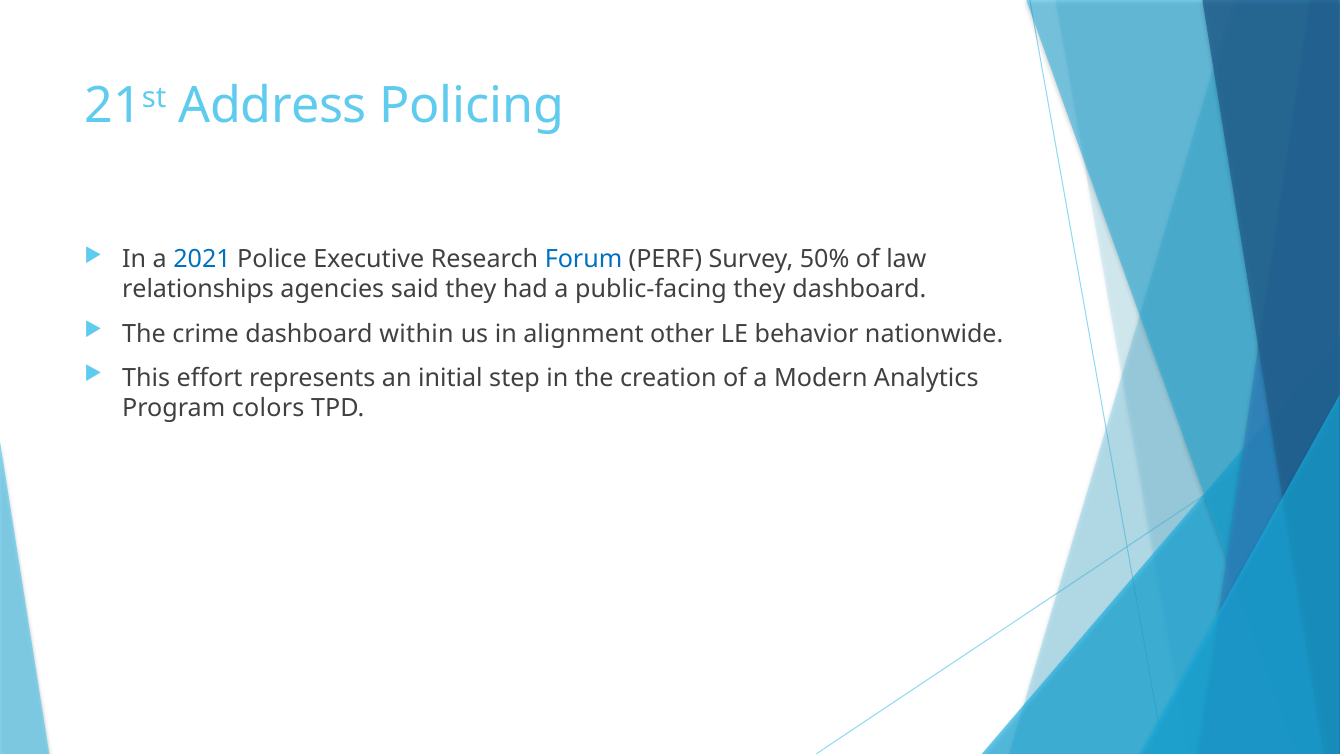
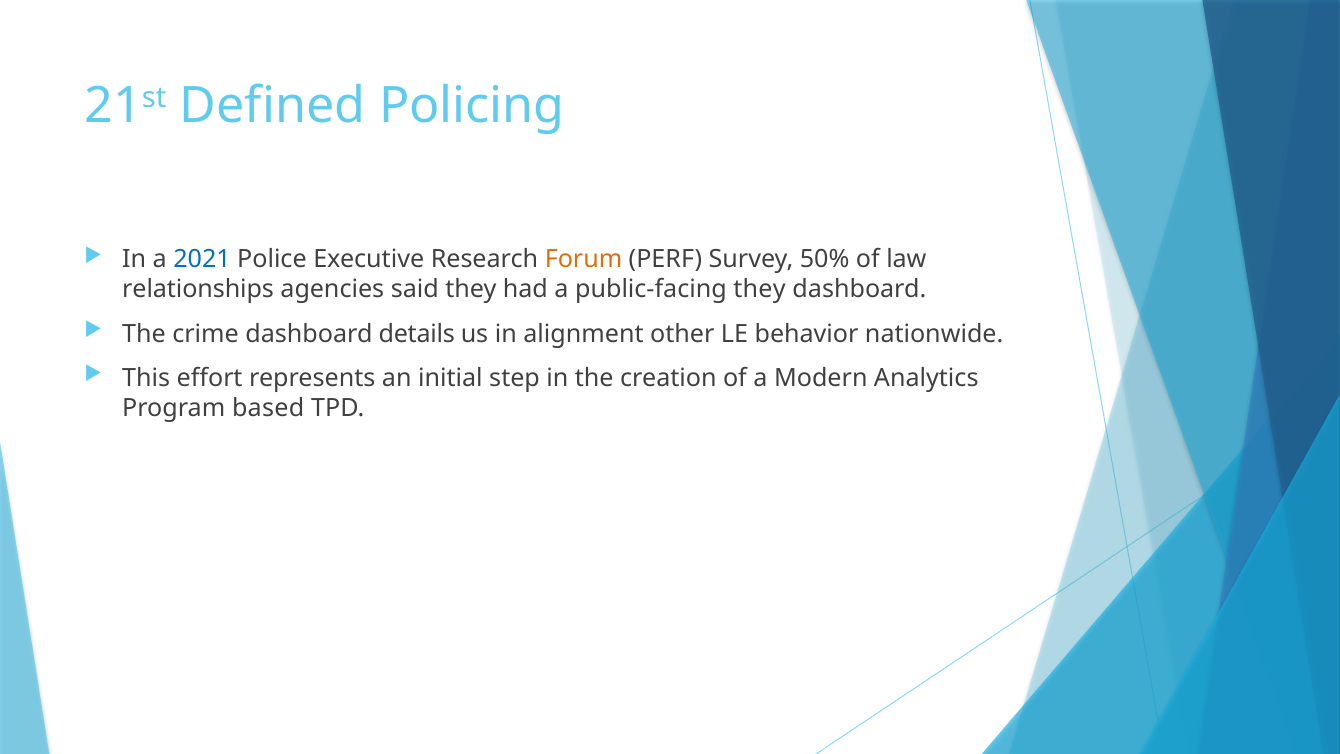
Address: Address -> Defined
Forum colour: blue -> orange
within: within -> details
colors: colors -> based
